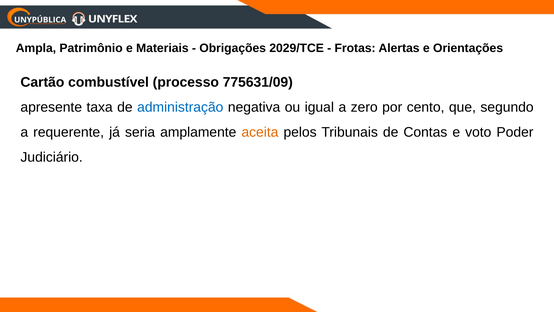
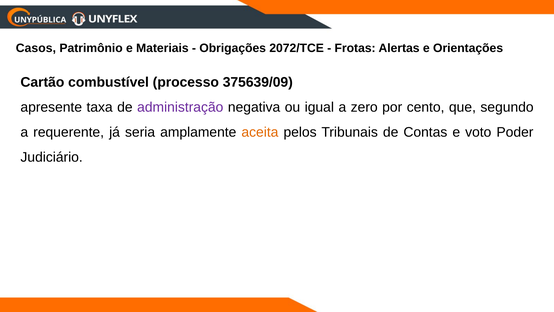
Ampla: Ampla -> Casos
2029/TCE: 2029/TCE -> 2072/TCE
775631/09: 775631/09 -> 375639/09
administração colour: blue -> purple
